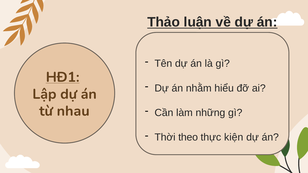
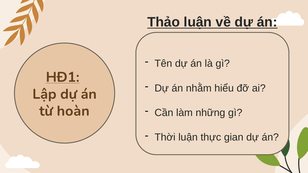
nhau: nhau -> hoàn
Thời theo: theo -> luận
kiện: kiện -> gian
